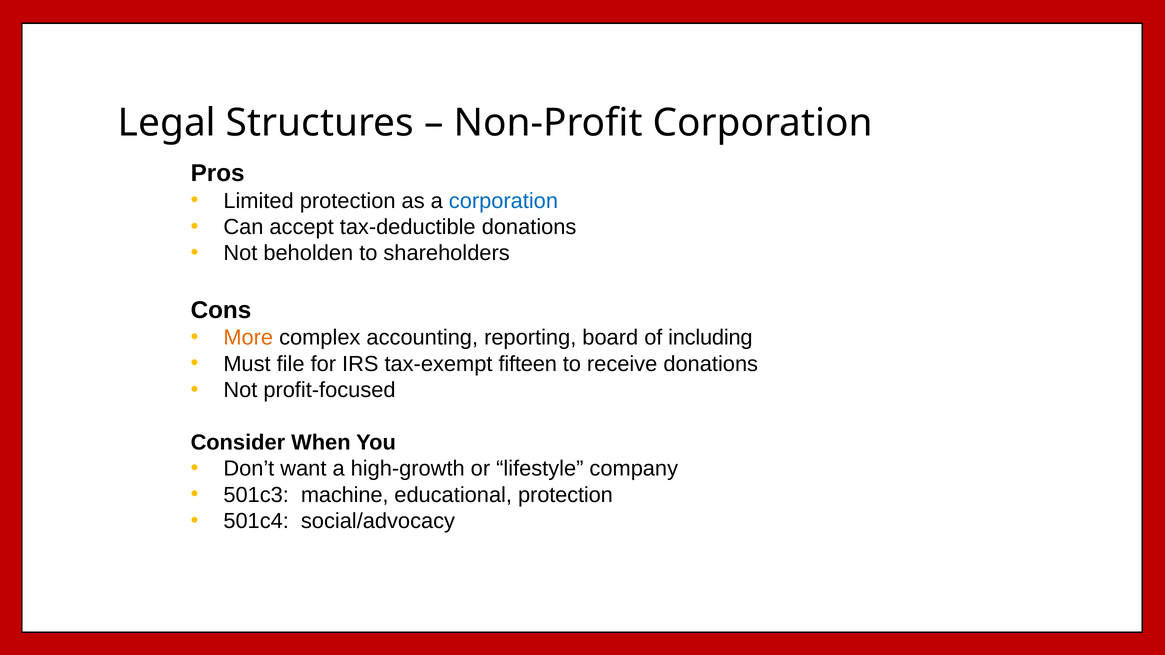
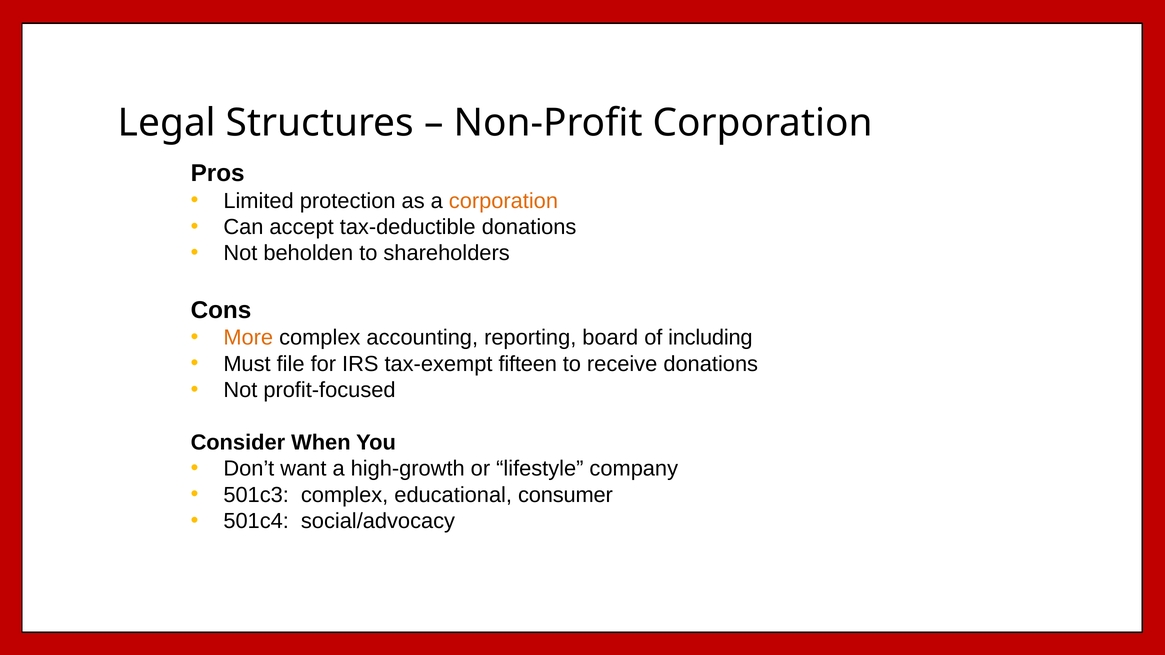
corporation at (503, 201) colour: blue -> orange
501c3 machine: machine -> complex
educational protection: protection -> consumer
